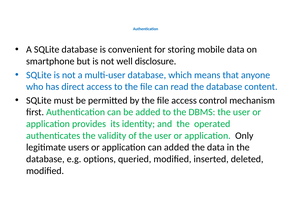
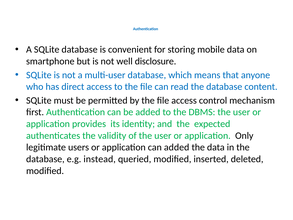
operated: operated -> expected
options: options -> instead
